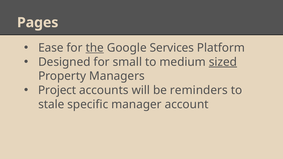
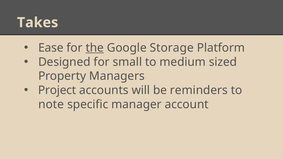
Pages: Pages -> Takes
Services: Services -> Storage
sized underline: present -> none
stale: stale -> note
